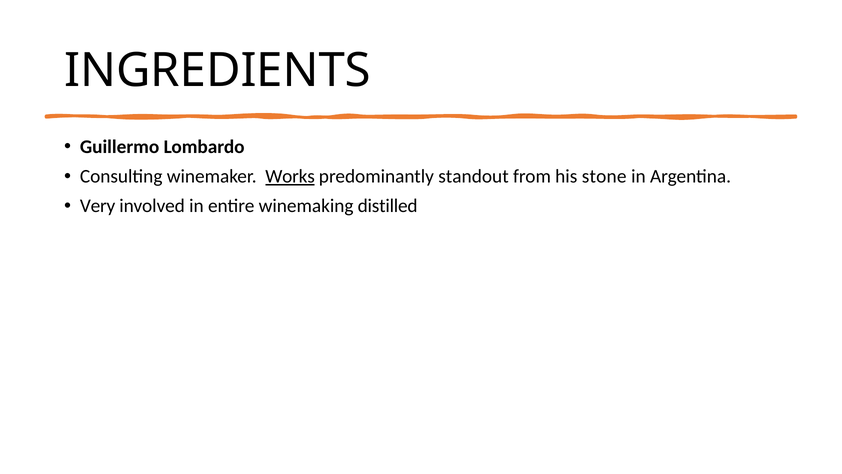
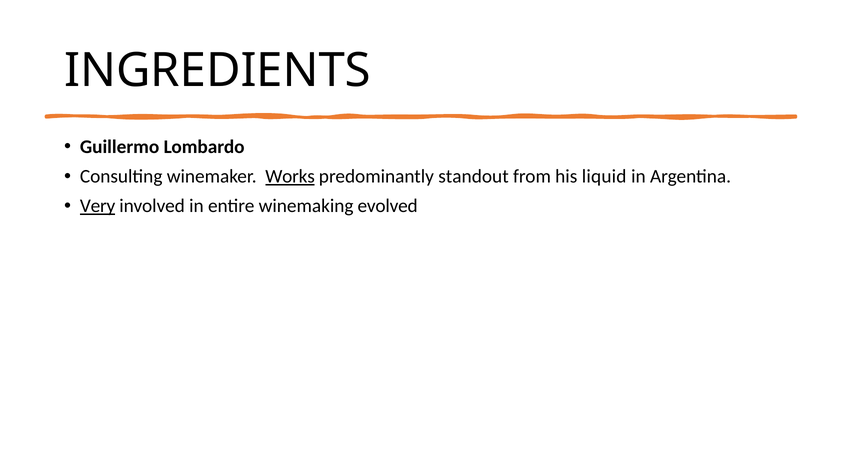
stone: stone -> liquid
Very underline: none -> present
distilled: distilled -> evolved
